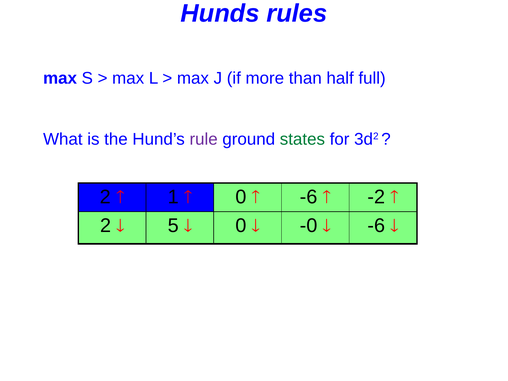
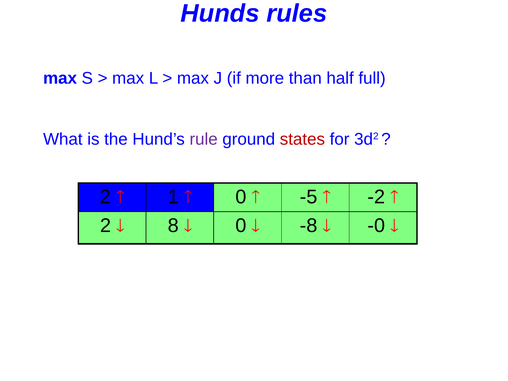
states colour: green -> red
-6 at (309, 197): -6 -> -5
5: 5 -> 8
-0: -0 -> -8
-6 at (376, 226): -6 -> -0
